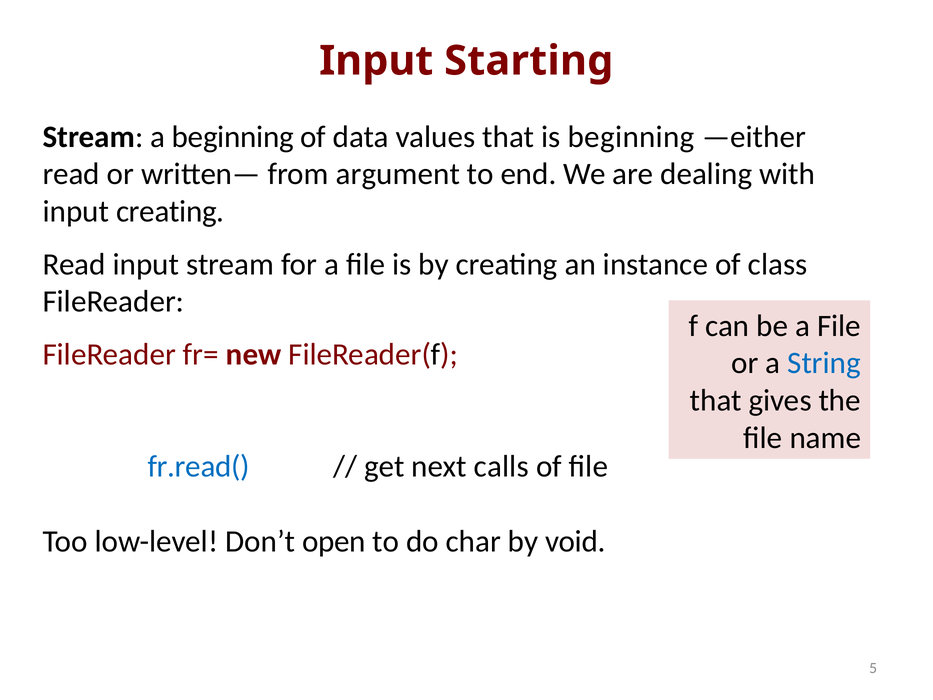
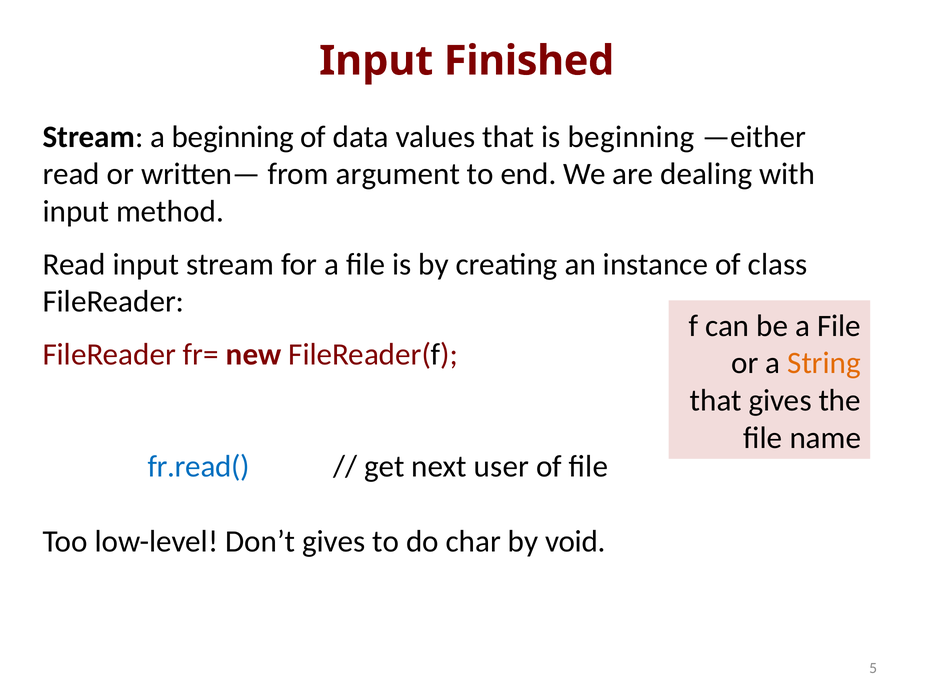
Starting: Starting -> Finished
input creating: creating -> method
String colour: blue -> orange
calls: calls -> user
Don’t open: open -> gives
